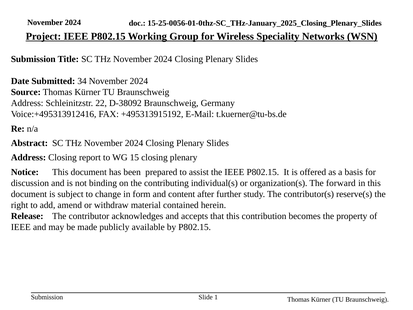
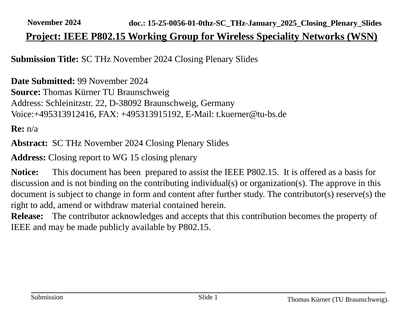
34: 34 -> 99
forward: forward -> approve
